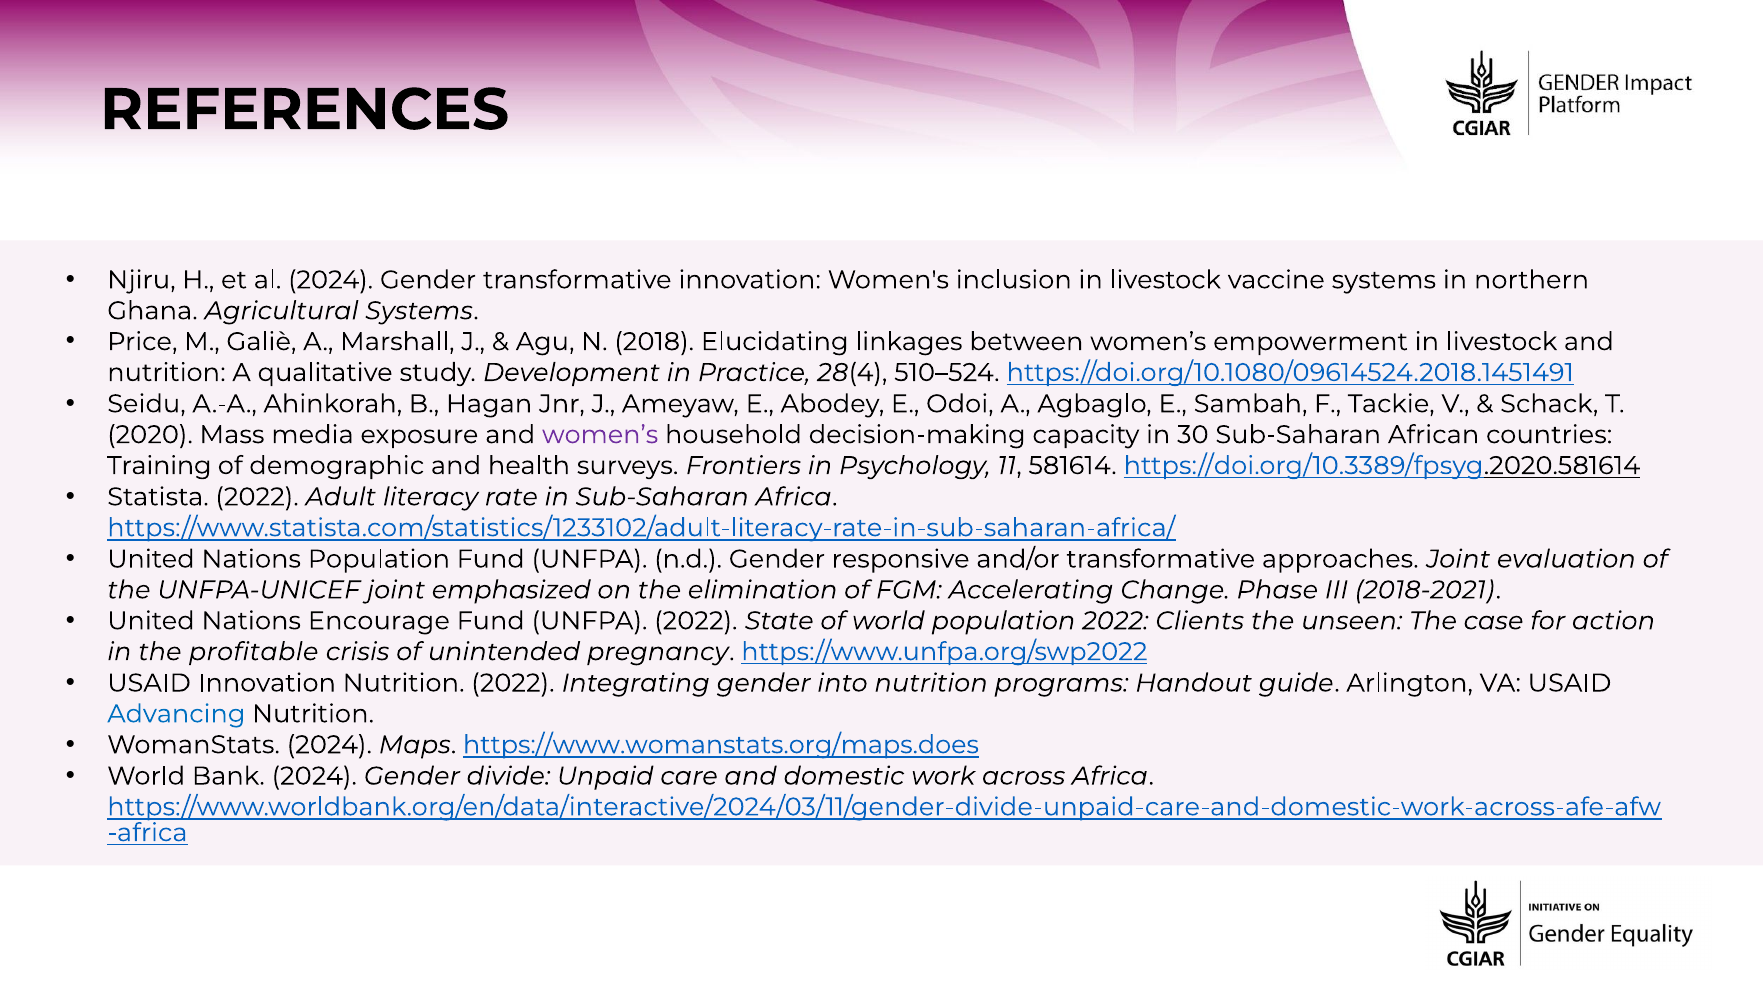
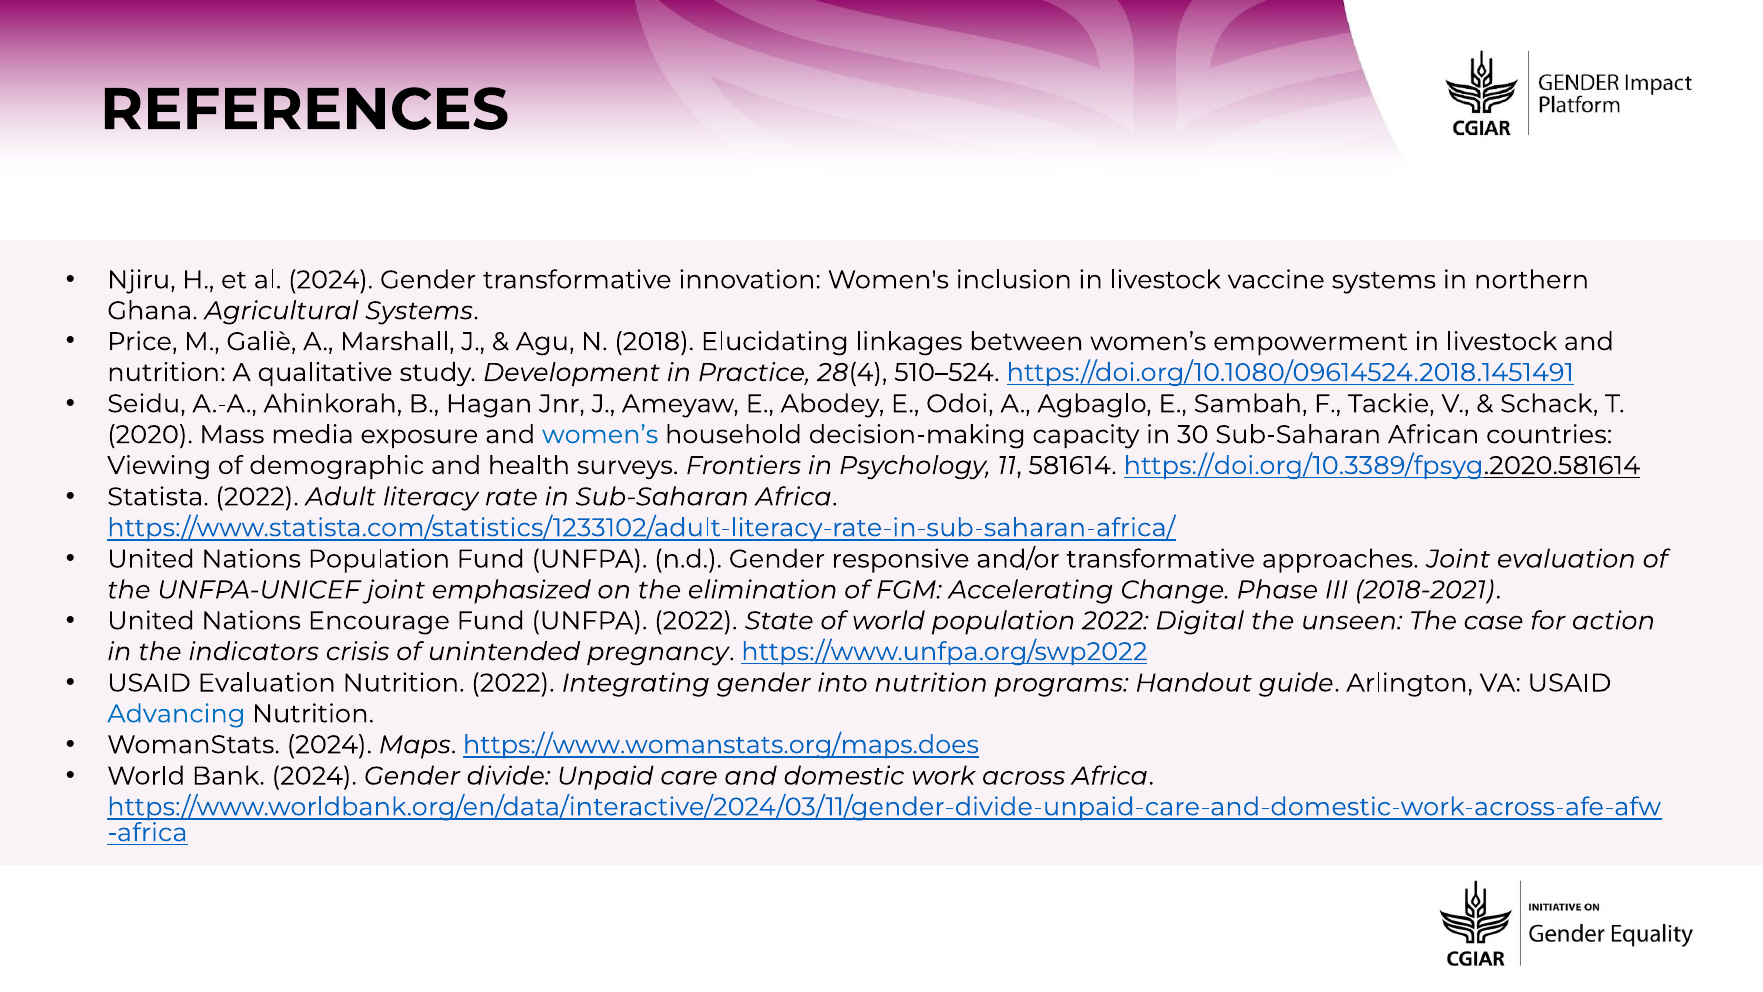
women’s at (600, 435) colour: purple -> blue
Training: Training -> Viewing
Clients: Clients -> Digital
profitable: profitable -> indicators
USAID Innovation: Innovation -> Evaluation
